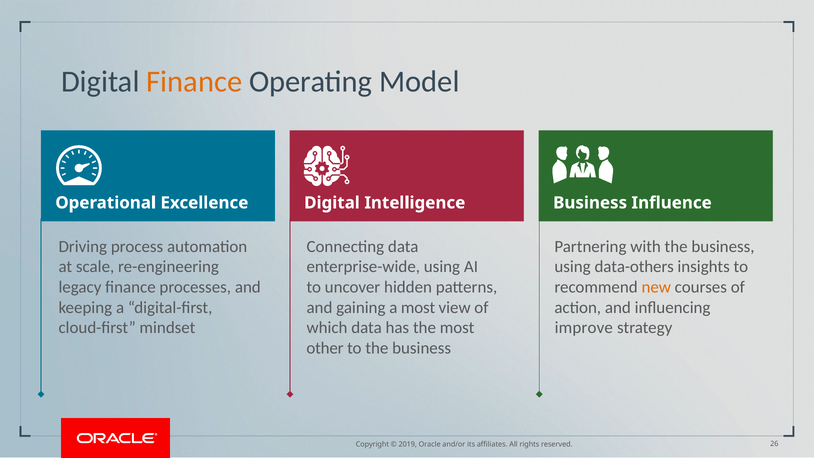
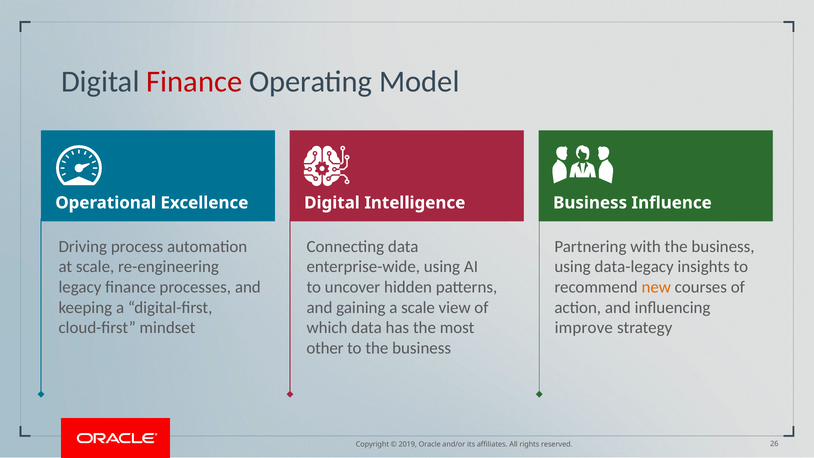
Finance at (194, 82) colour: orange -> red
data-others: data-others -> data-legacy
a most: most -> scale
